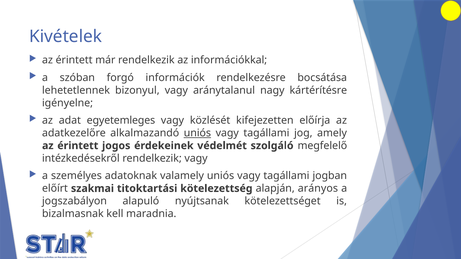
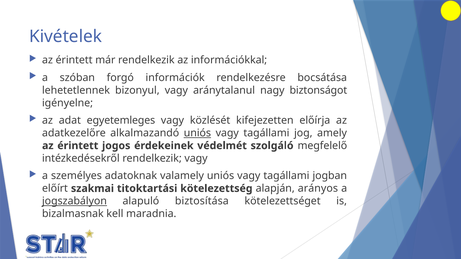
kártérítésre: kártérítésre -> biztonságot
jogszabályon underline: none -> present
nyújtsanak: nyújtsanak -> biztosítása
